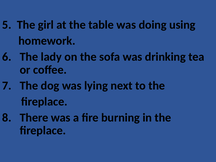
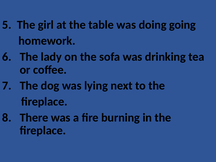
using: using -> going
